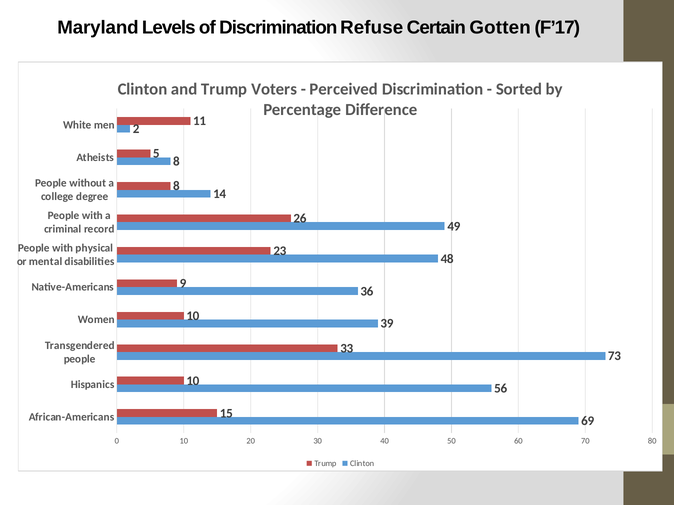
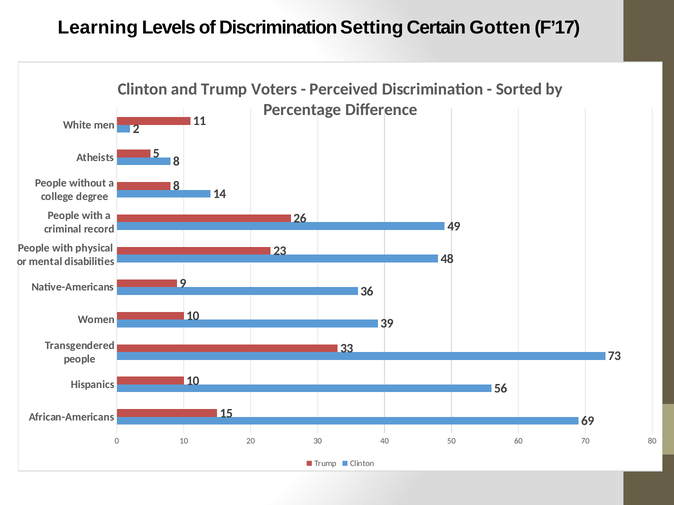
Maryland: Maryland -> Learning
Refuse: Refuse -> Setting
